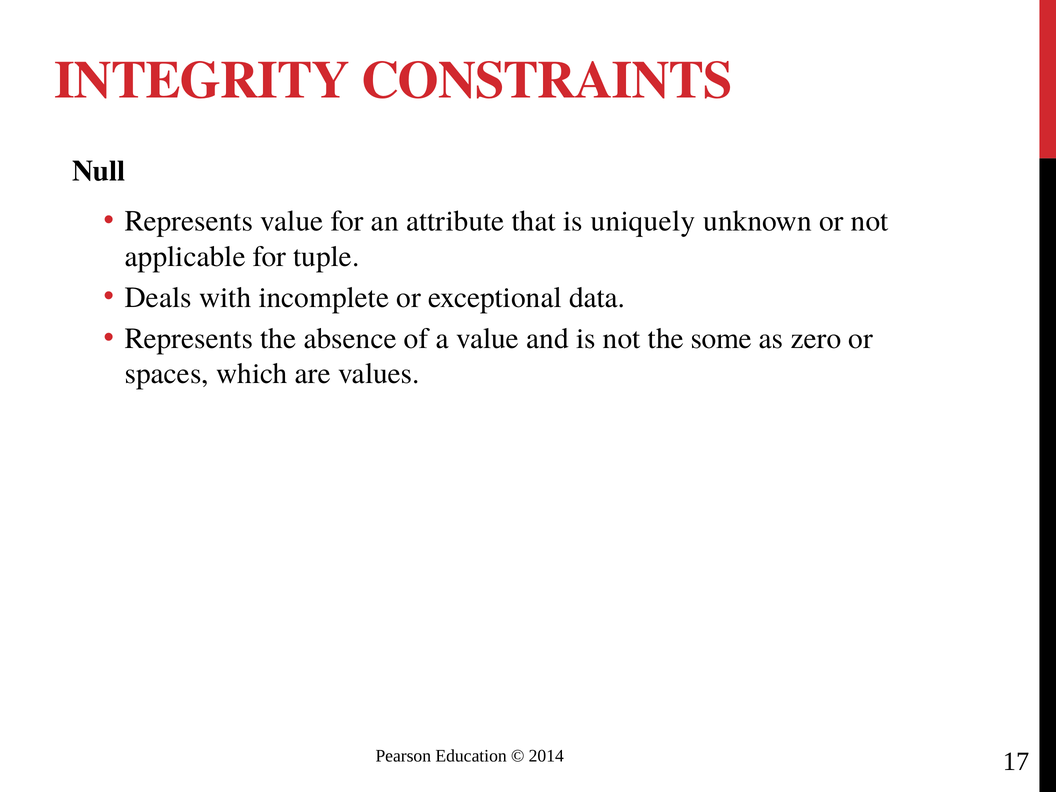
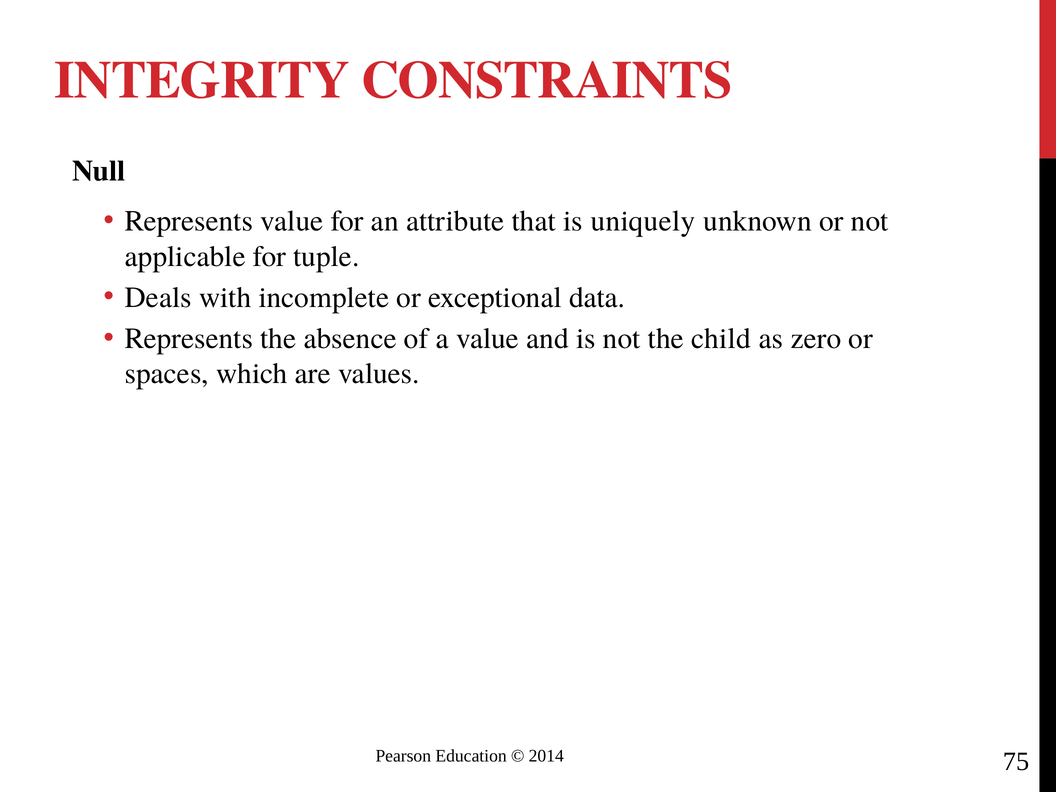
some: some -> child
17: 17 -> 75
